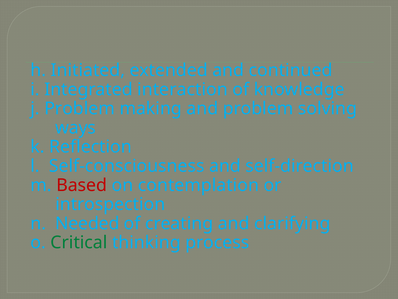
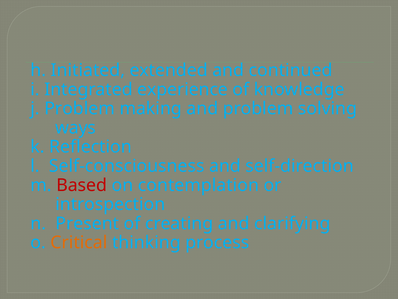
interaction: interaction -> experience
Needed: Needed -> Present
Critical colour: green -> orange
